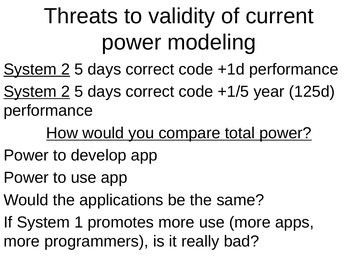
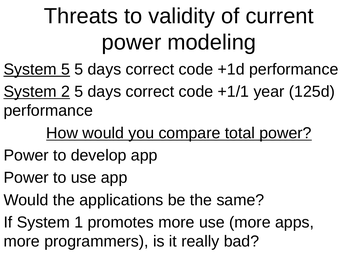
2 at (65, 69): 2 -> 5
+1/5: +1/5 -> +1/1
